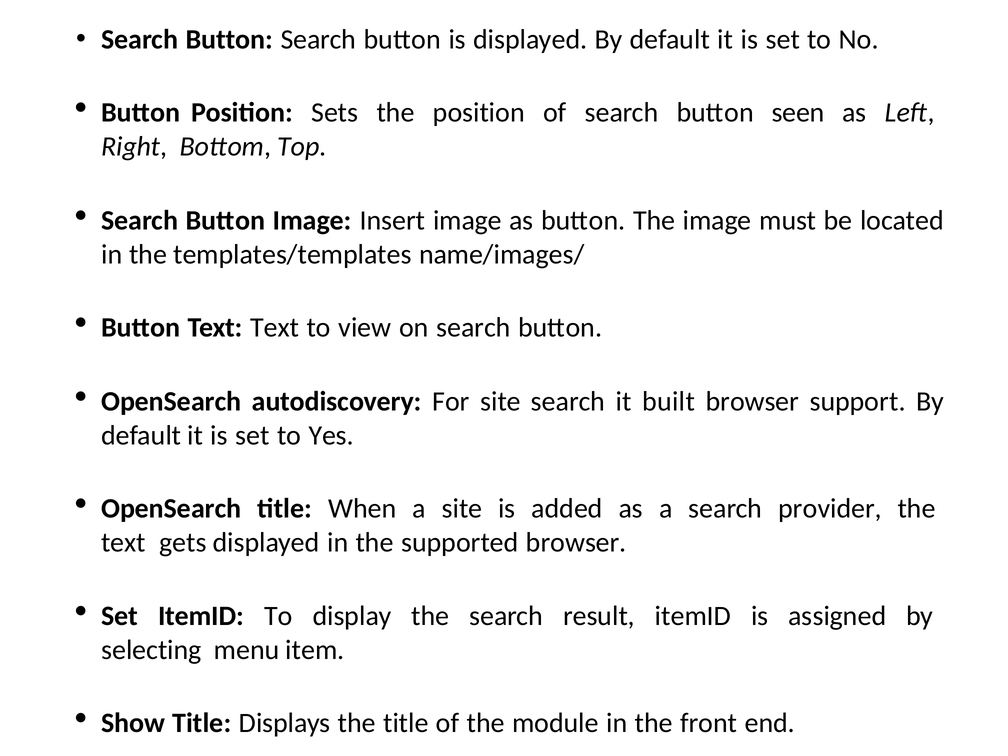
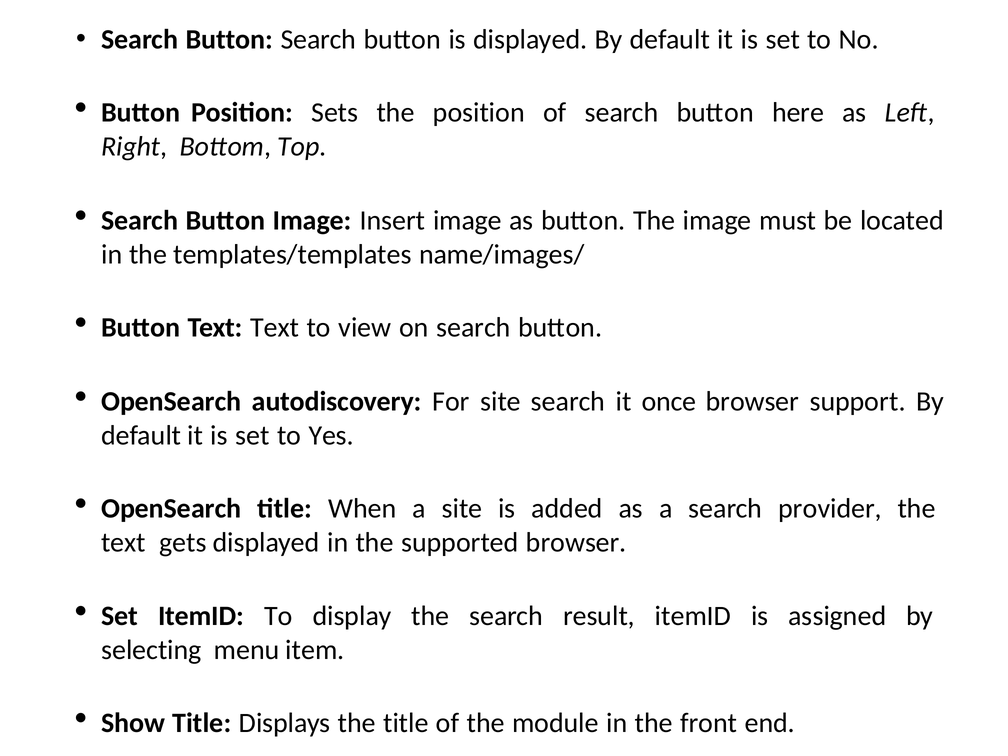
seen: seen -> here
built: built -> once
